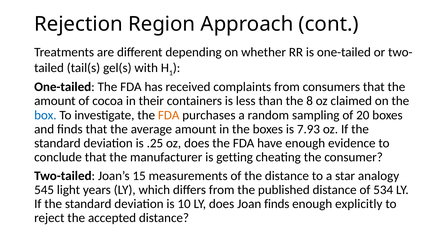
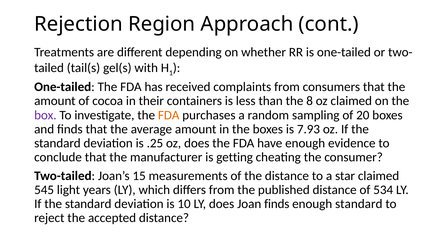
box colour: blue -> purple
star analogy: analogy -> claimed
enough explicitly: explicitly -> standard
